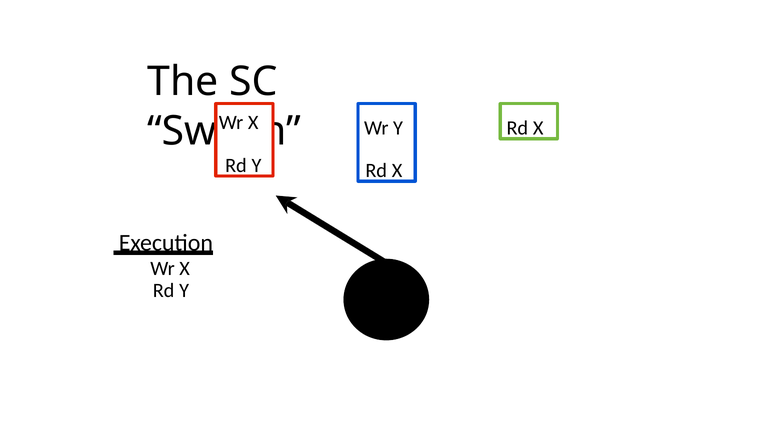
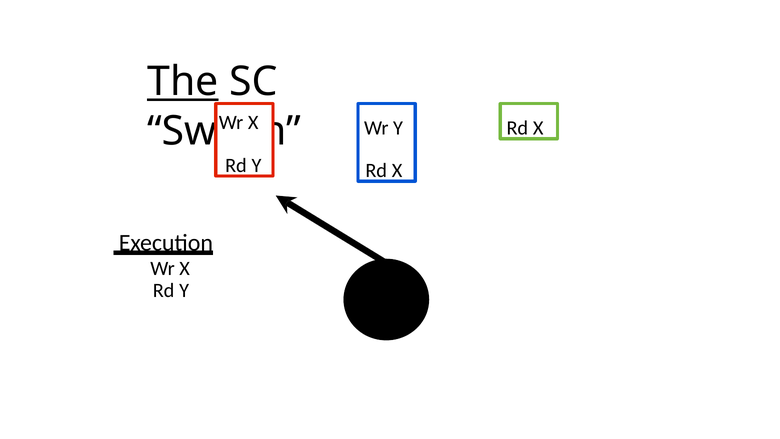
The underline: none -> present
